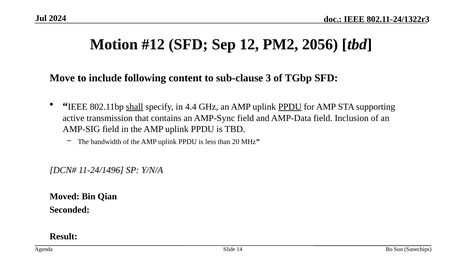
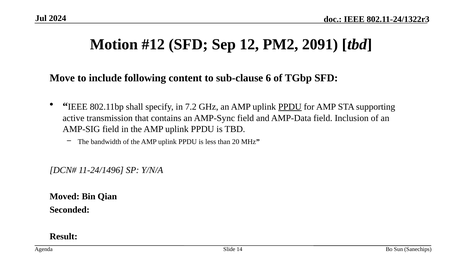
2056: 2056 -> 2091
3: 3 -> 6
shall underline: present -> none
4.4: 4.4 -> 7.2
